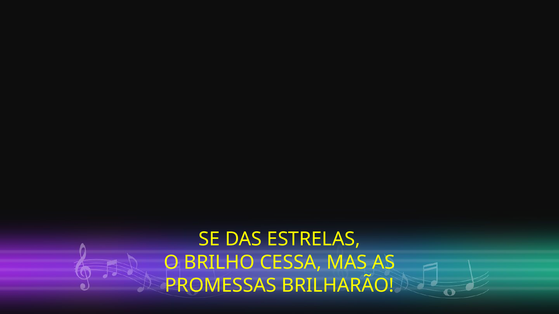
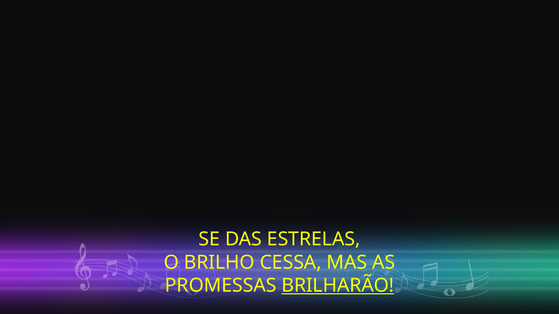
BRILHARÃO underline: none -> present
